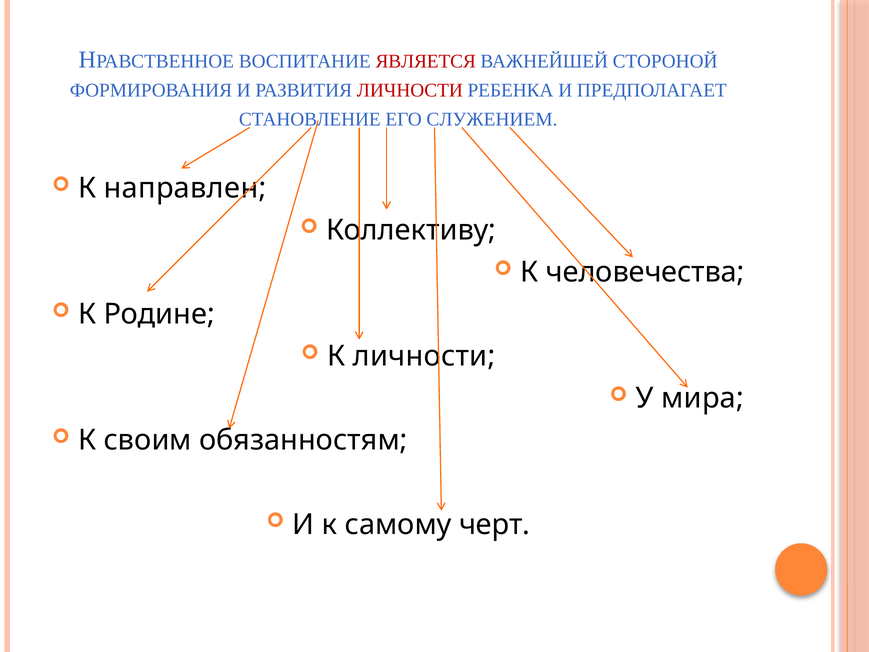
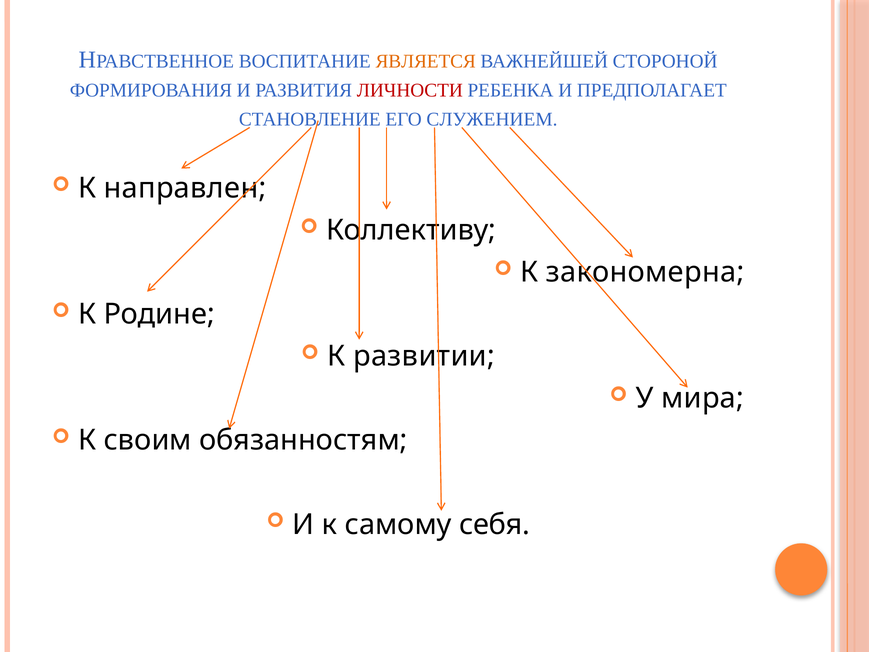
ЯВЛЯЕТСЯ colour: red -> orange
человечества: человечества -> закономерна
К личности: личности -> развитии
черт: черт -> себя
